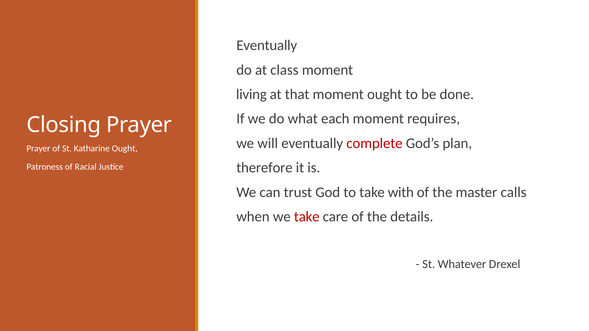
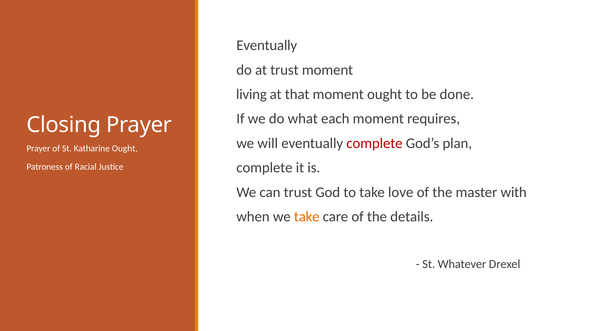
at class: class -> trust
therefore at (264, 168): therefore -> complete
with: with -> love
calls: calls -> with
take at (307, 217) colour: red -> orange
